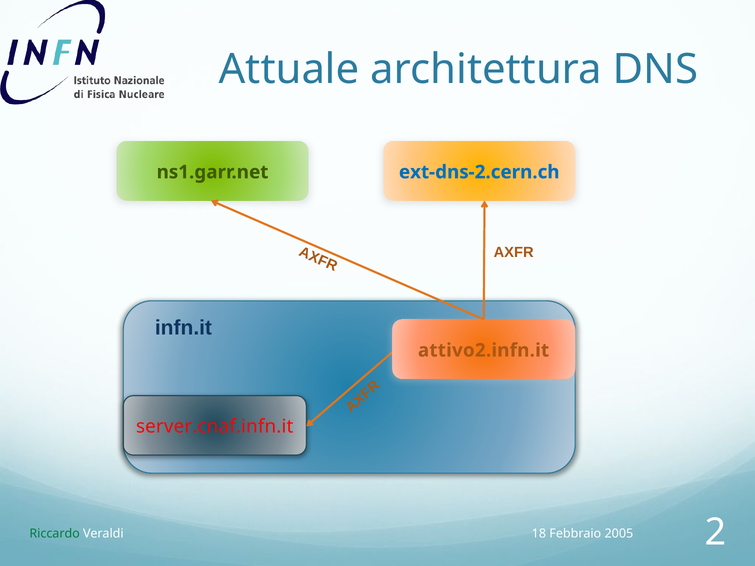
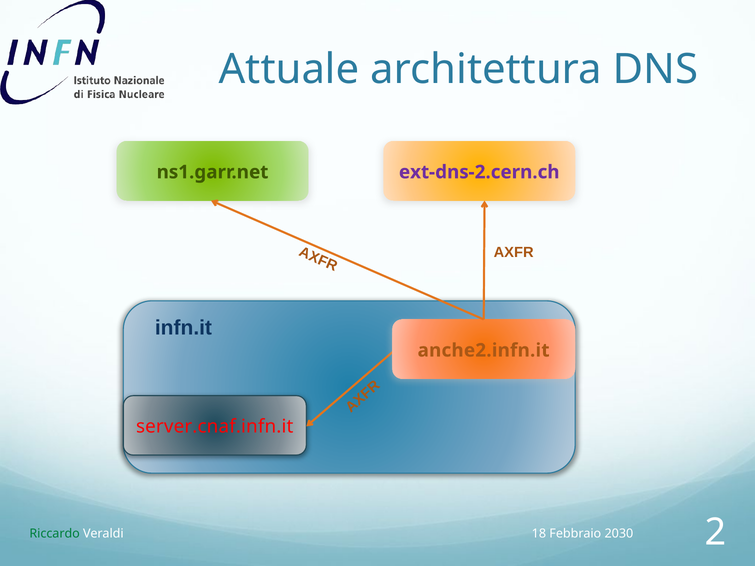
ext-dns-2.cern.ch colour: blue -> purple
attivo2.infn.it: attivo2.infn.it -> anche2.infn.it
2005: 2005 -> 2030
